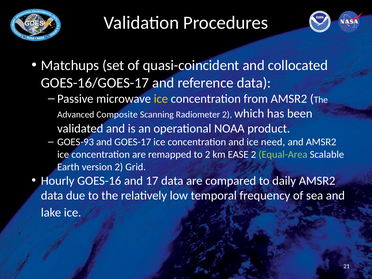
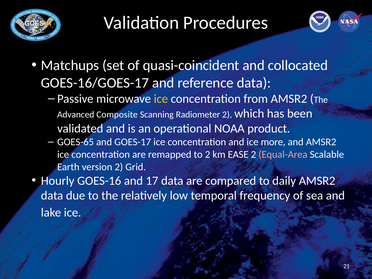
GOES-93: GOES-93 -> GOES-65
need: need -> more
Equal-Area colour: light green -> pink
